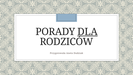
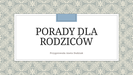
DLA underline: present -> none
